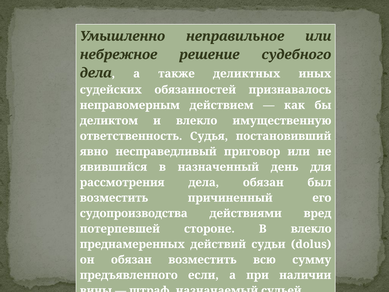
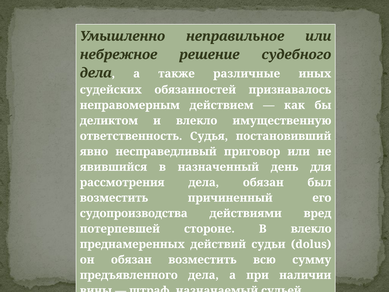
деликтных: деликтных -> различные
предъявленного если: если -> дела
